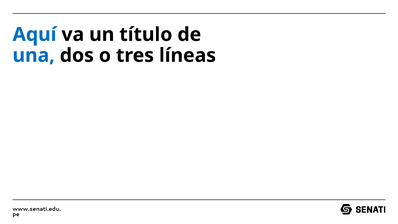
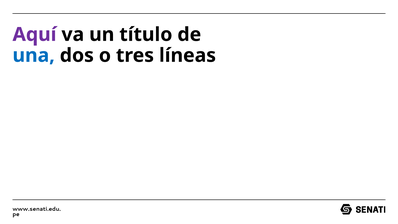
Aquí colour: blue -> purple
